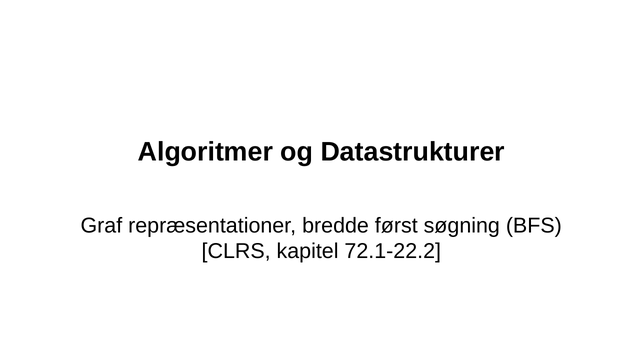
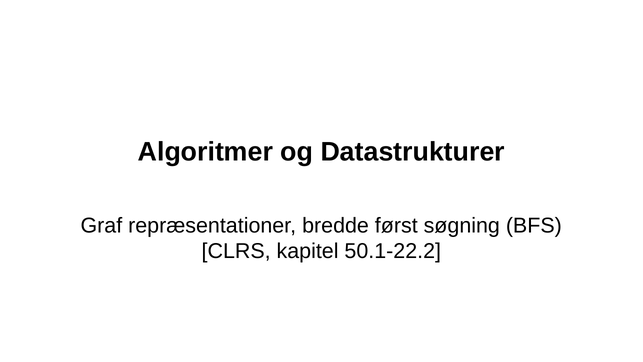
72.1-22.2: 72.1-22.2 -> 50.1-22.2
